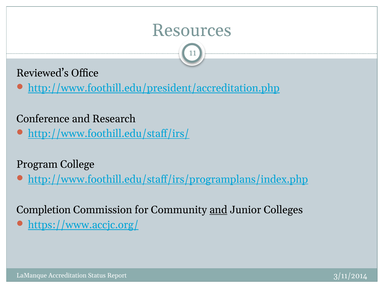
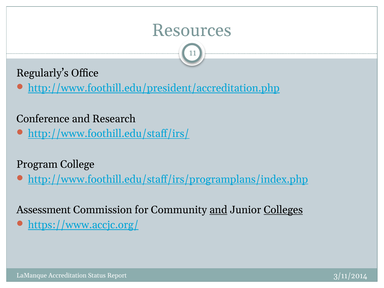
Reviewed’s: Reviewed’s -> Regularly’s
Completion: Completion -> Assessment
Colleges underline: none -> present
